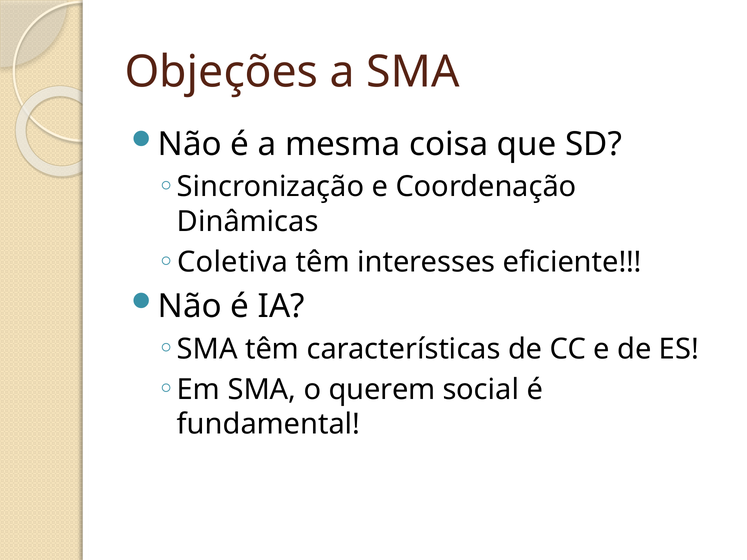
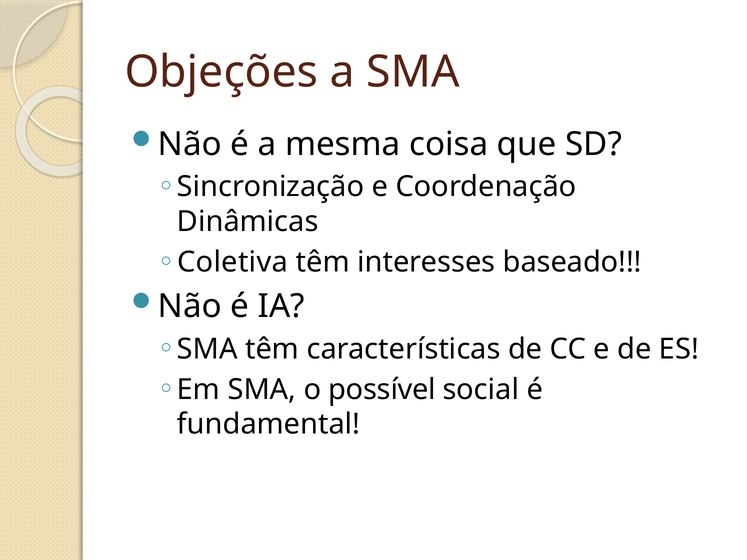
eficiente: eficiente -> baseado
querem: querem -> possível
